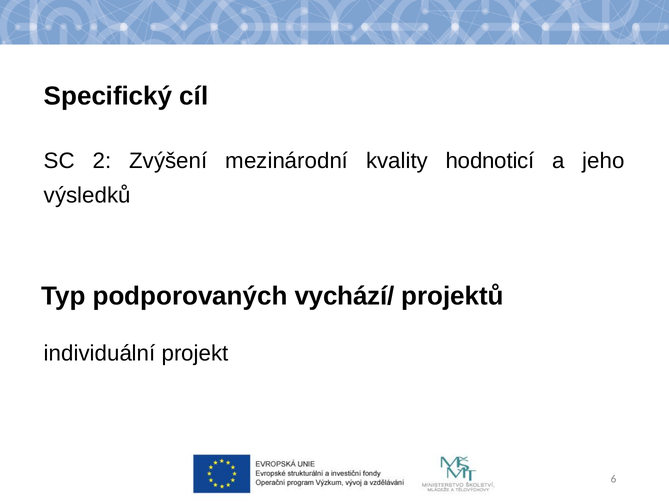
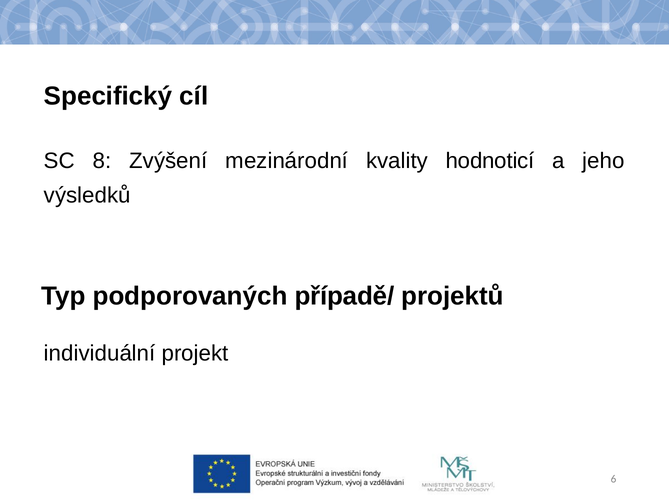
2: 2 -> 8
vychází/: vychází/ -> případě/
